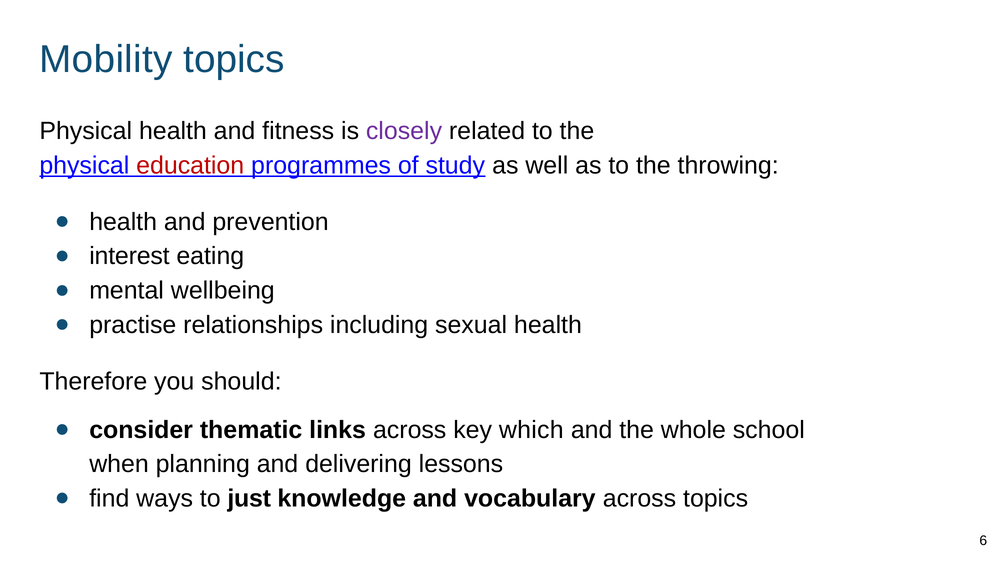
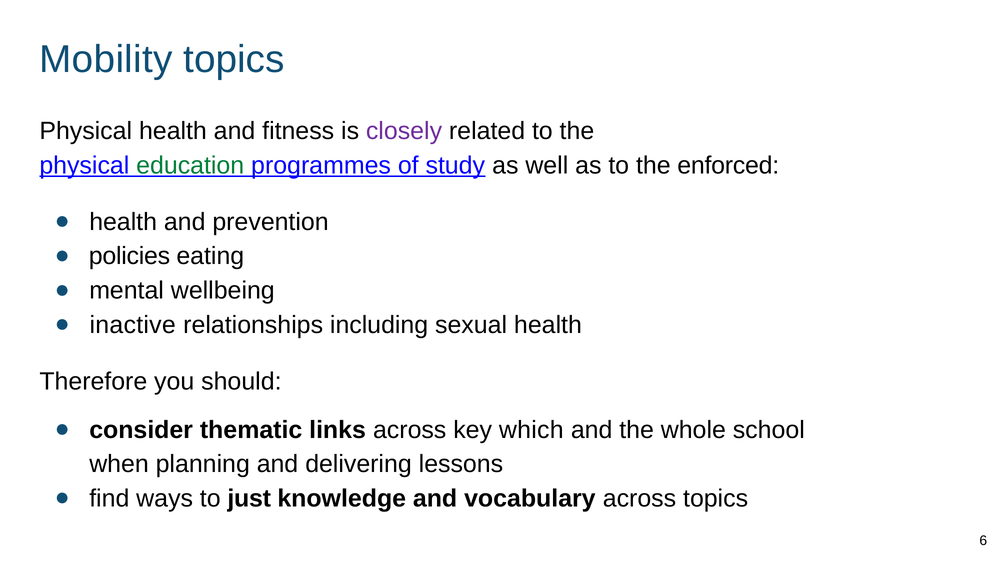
education colour: red -> green
throwing: throwing -> enforced
interest: interest -> policies
practise: practise -> inactive
